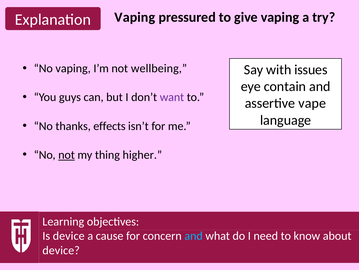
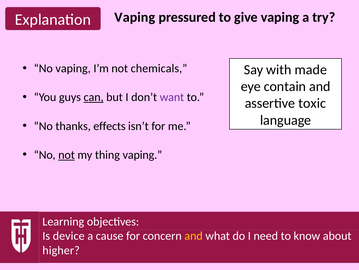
wellbeing: wellbeing -> chemicals
issues: issues -> made
can underline: none -> present
vape: vape -> toxic
thing higher: higher -> vaping
and at (194, 235) colour: light blue -> yellow
device at (61, 250): device -> higher
